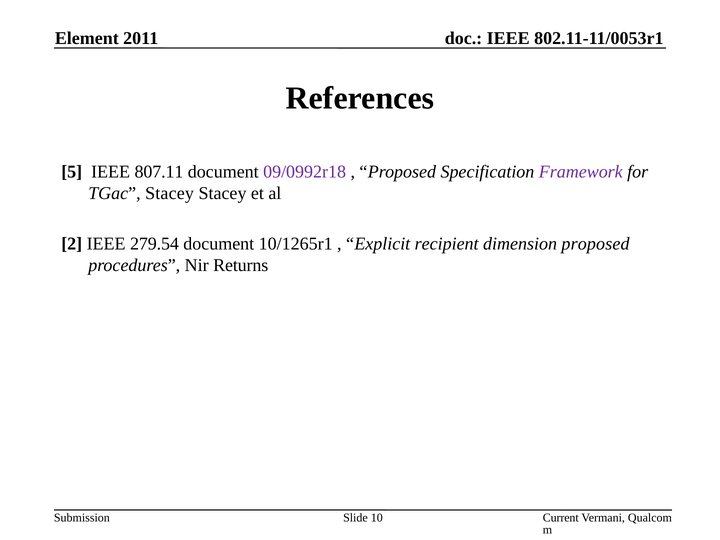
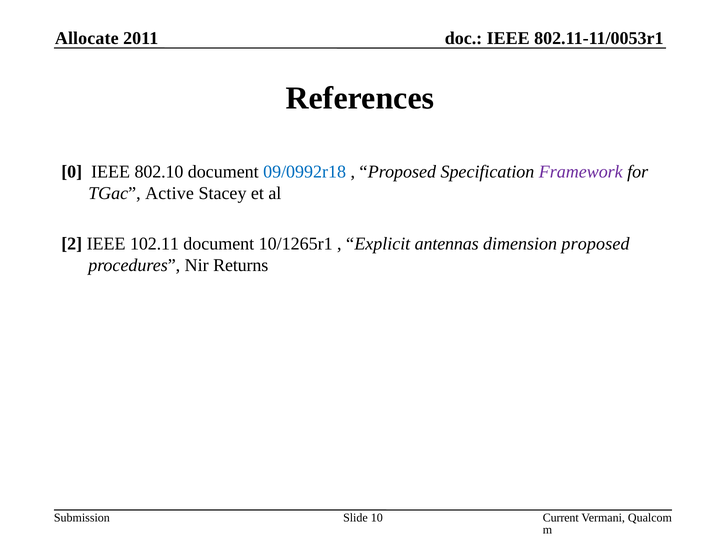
Element: Element -> Allocate
5: 5 -> 0
807.11: 807.11 -> 802.10
09/0992r18 colour: purple -> blue
TGac Stacey: Stacey -> Active
279.54: 279.54 -> 102.11
recipient: recipient -> antennas
